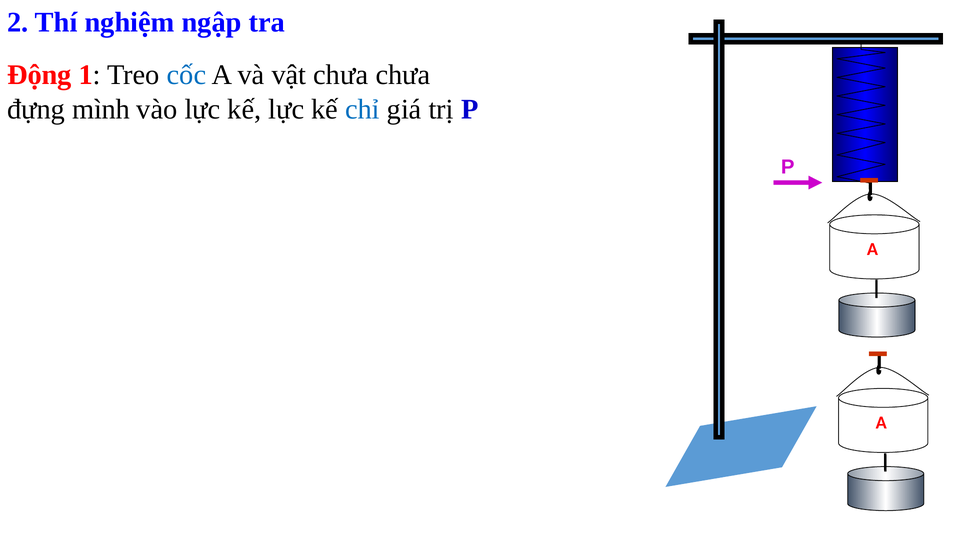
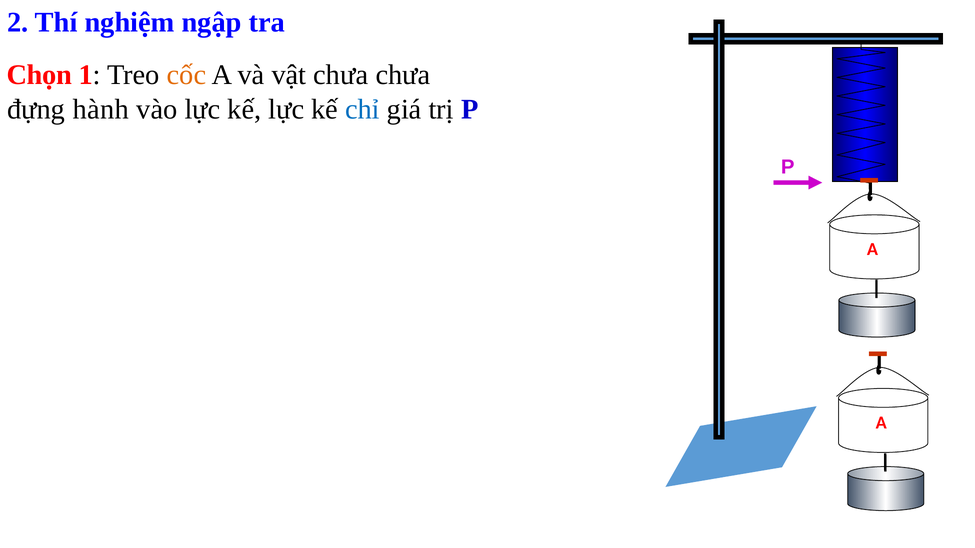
Động: Động -> Chọn
cốc colour: blue -> orange
mình: mình -> hành
